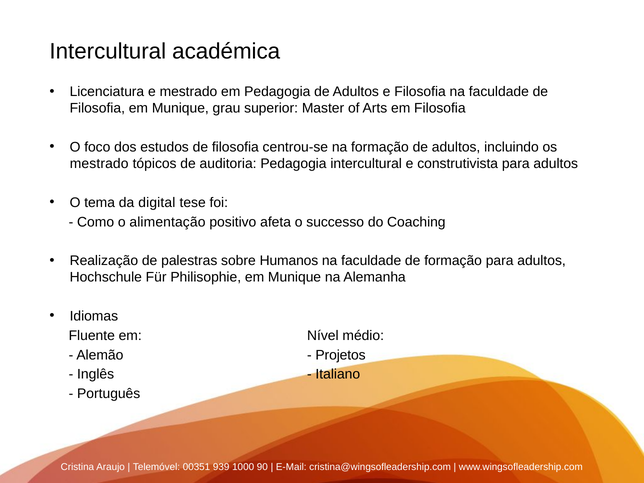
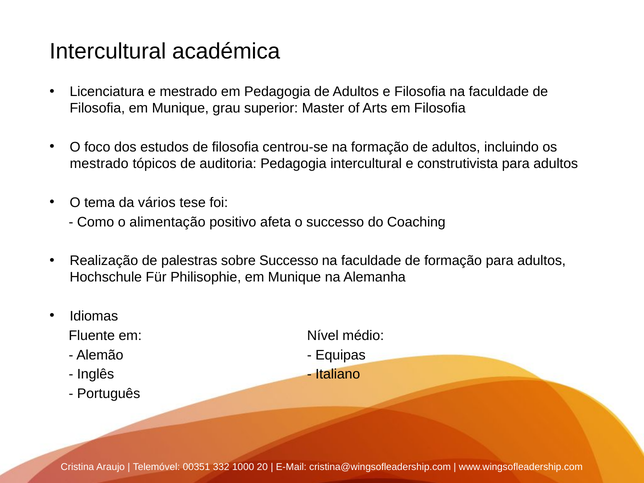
digital: digital -> vários
sobre Humanos: Humanos -> Successo
Projetos: Projetos -> Equipas
939: 939 -> 332
90: 90 -> 20
